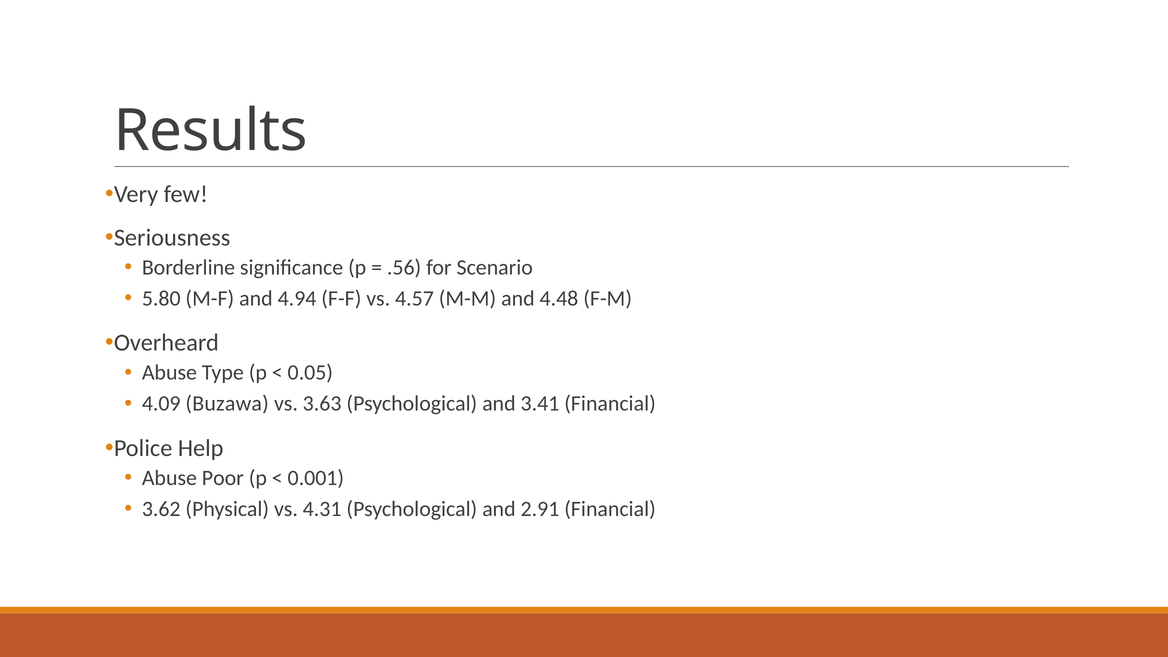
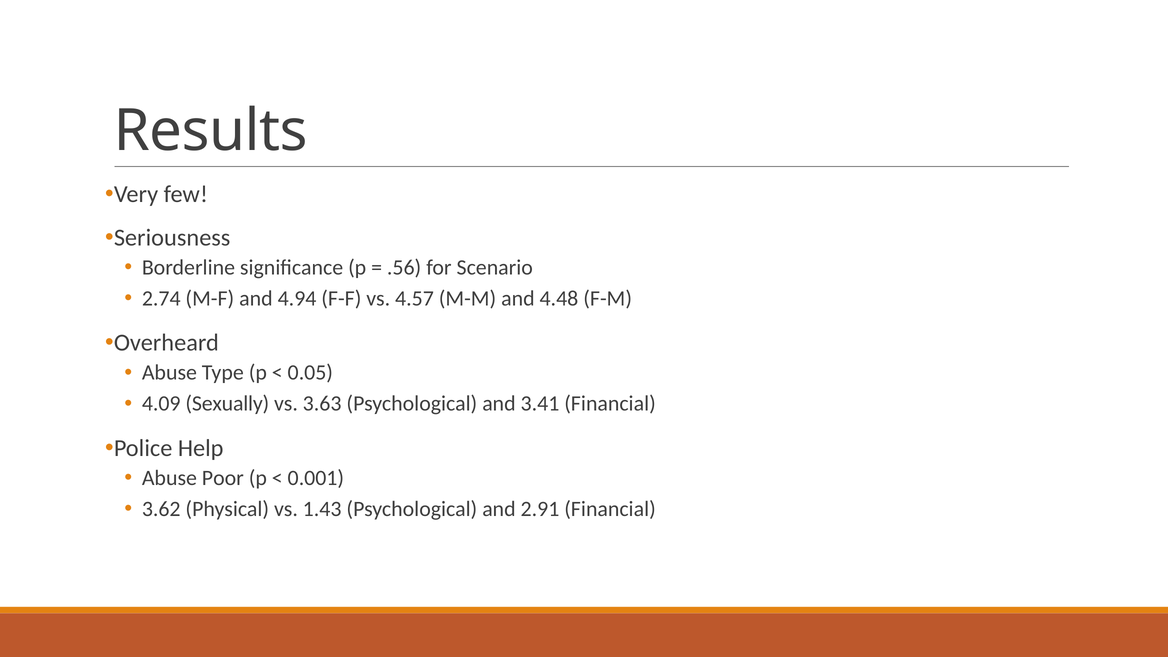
5.80: 5.80 -> 2.74
Buzawa: Buzawa -> Sexually
4.31: 4.31 -> 1.43
